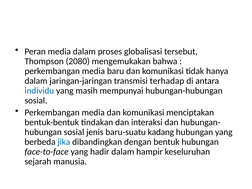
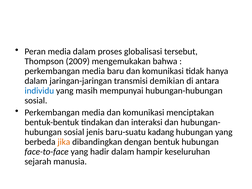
2080: 2080 -> 2009
terhadap: terhadap -> demikian
jika colour: blue -> orange
